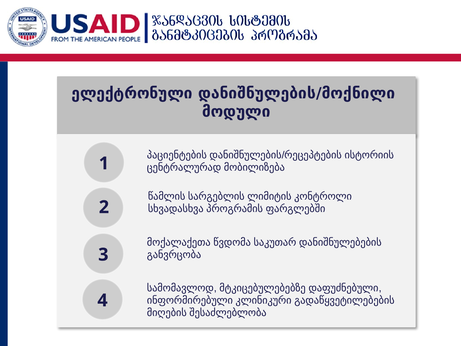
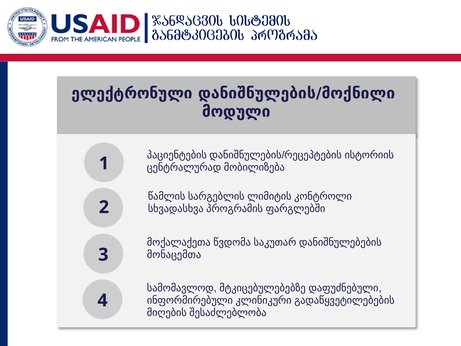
განვრცობა: განვრცობა -> მონაცემთა
